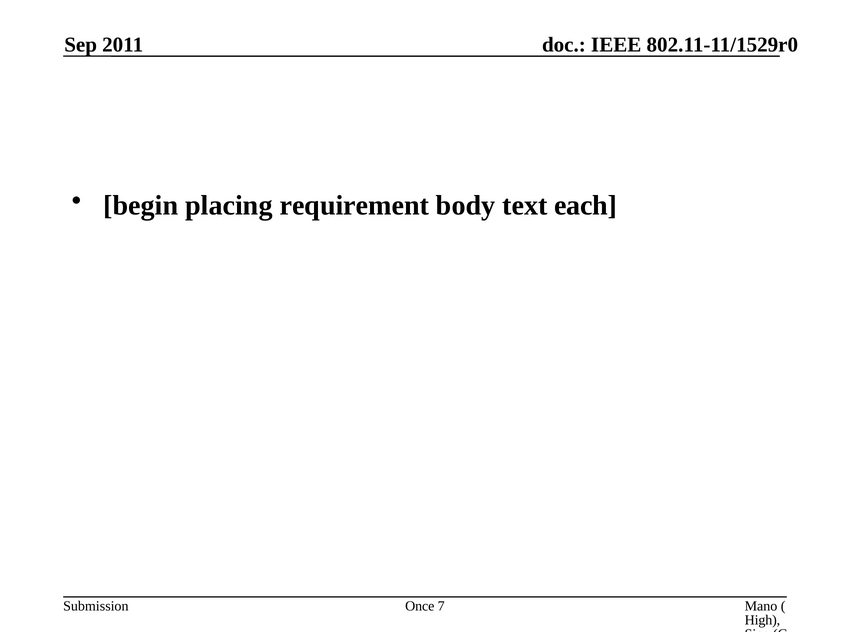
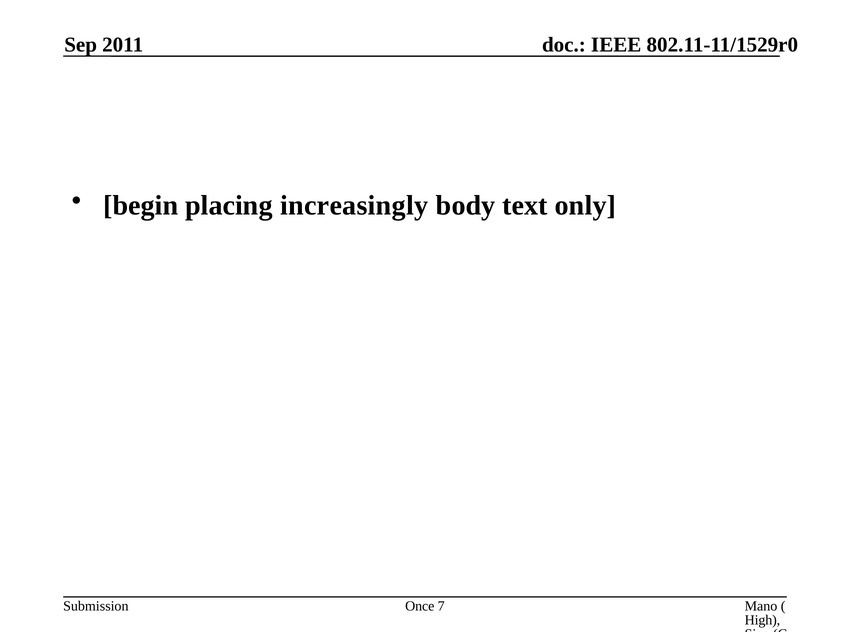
requirement: requirement -> increasingly
each: each -> only
